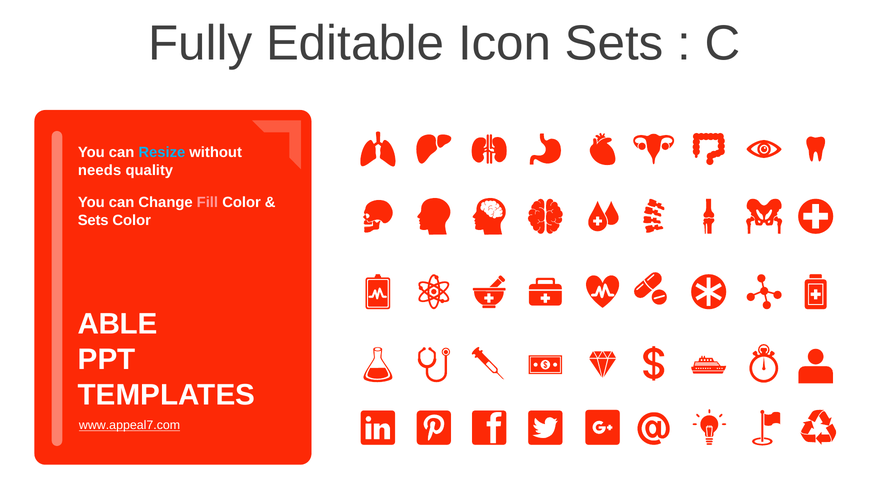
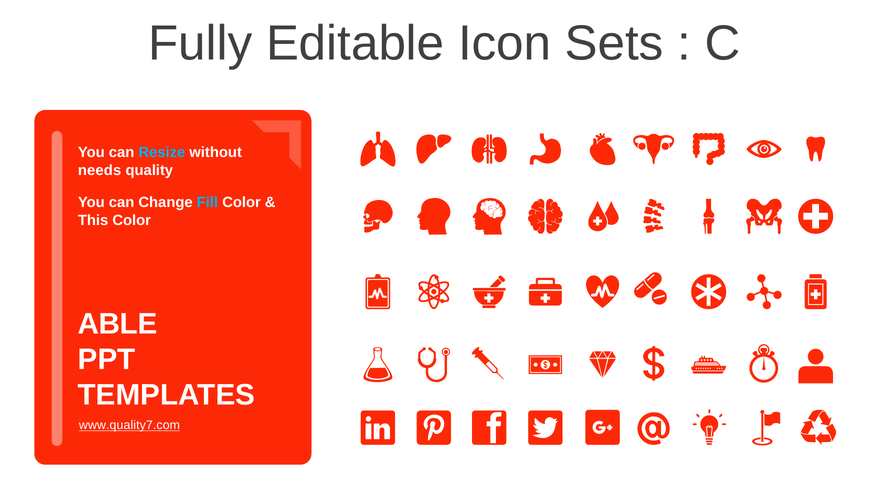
Fill colour: pink -> light blue
Sets at (93, 220): Sets -> This
www.appeal7.com: www.appeal7.com -> www.quality7.com
